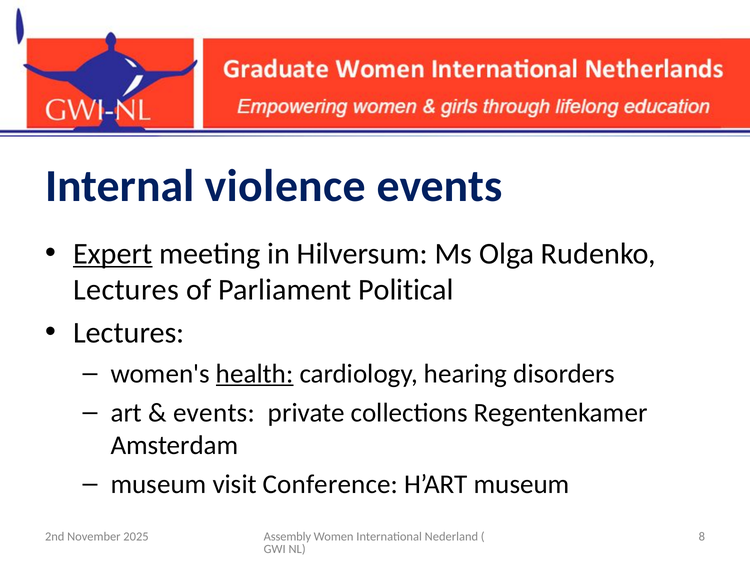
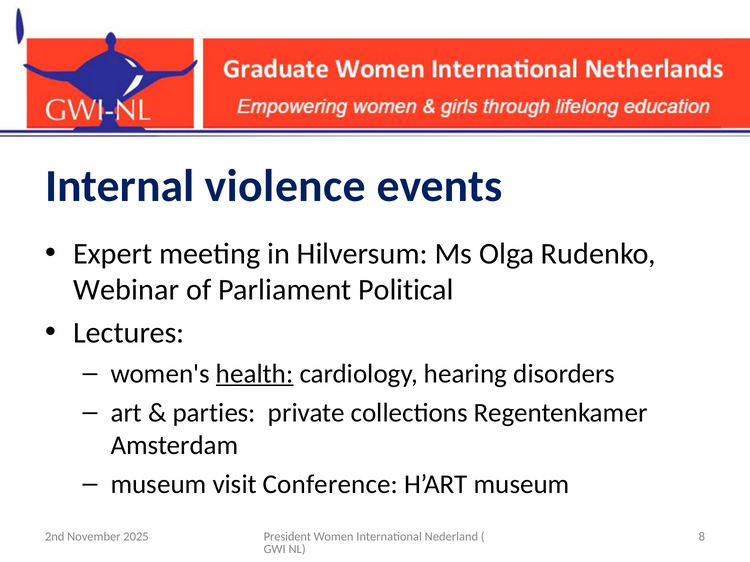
Expert underline: present -> none
Lectures at (126, 290): Lectures -> Webinar
events at (214, 413): events -> parties
Assembly: Assembly -> President
